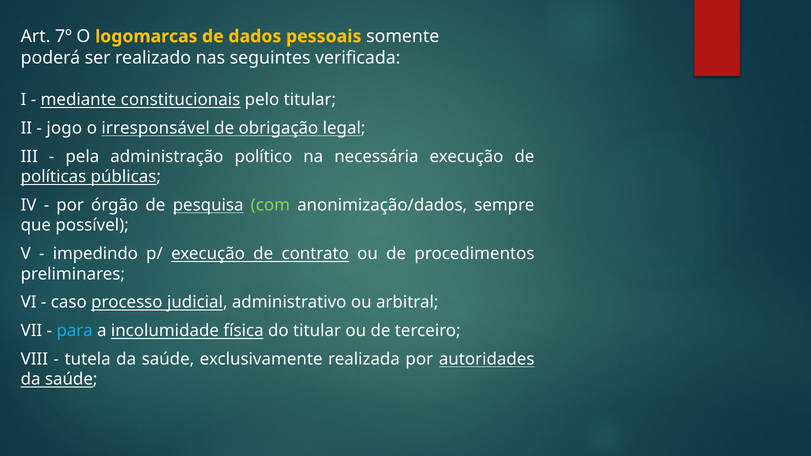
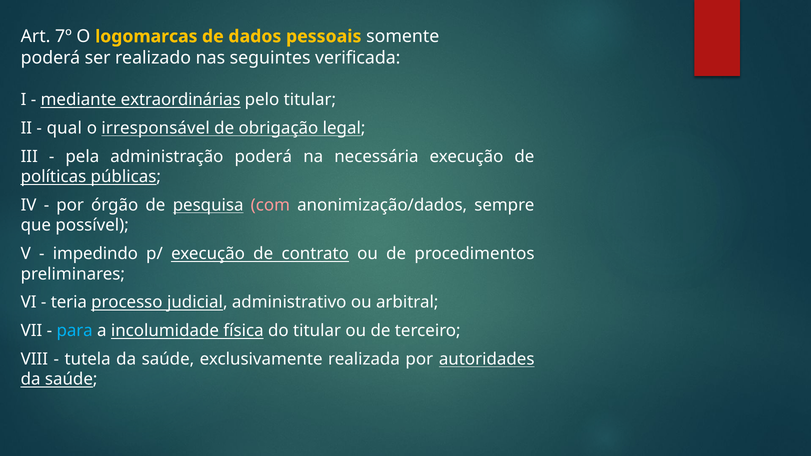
constitucionais: constitucionais -> extraordinárias
jogo: jogo -> qual
administração político: político -> poderá
com colour: light green -> pink
caso: caso -> teria
